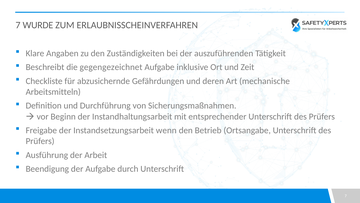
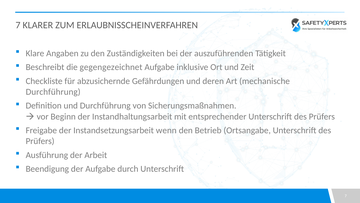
WURDE: WURDE -> KLARER
Arbeitsmitteln at (53, 92): Arbeitsmitteln -> Durchführung
